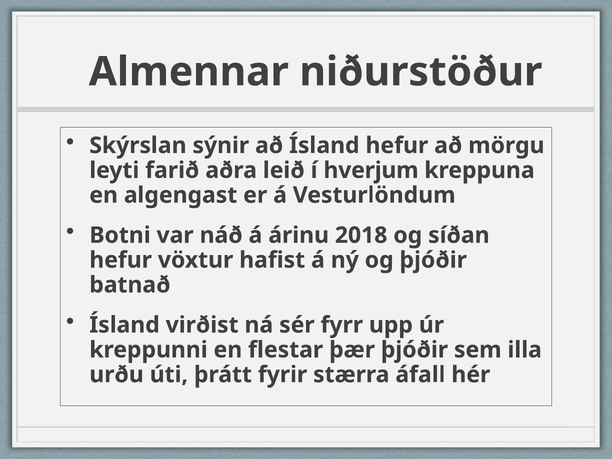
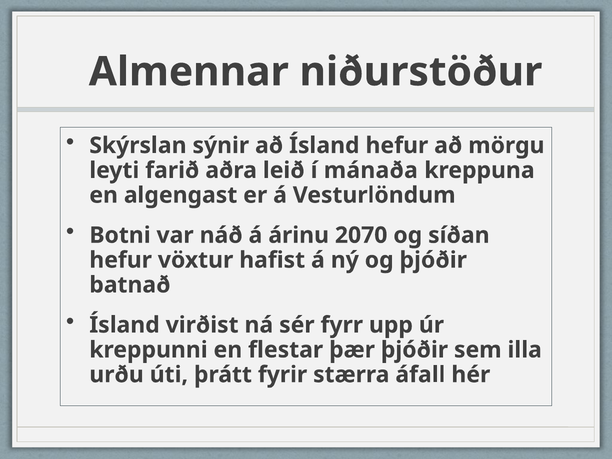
hverjum: hverjum -> mánaða
2018: 2018 -> 2070
